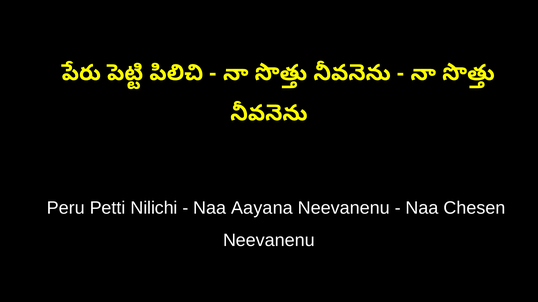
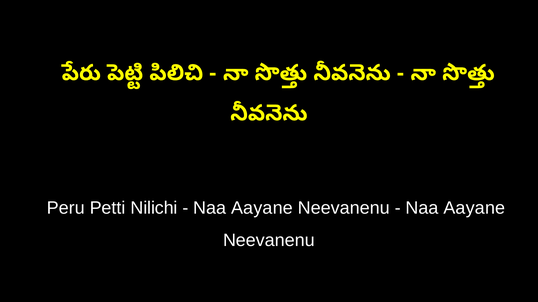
Aayana at (262, 208): Aayana -> Aayane
Chesen at (474, 208): Chesen -> Aayane
